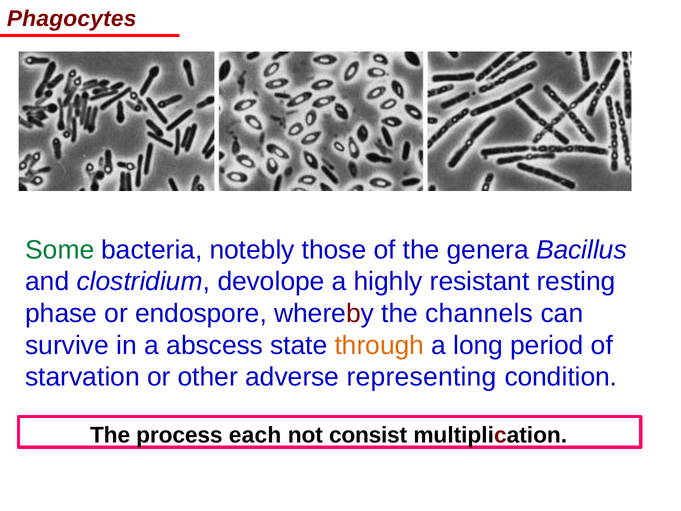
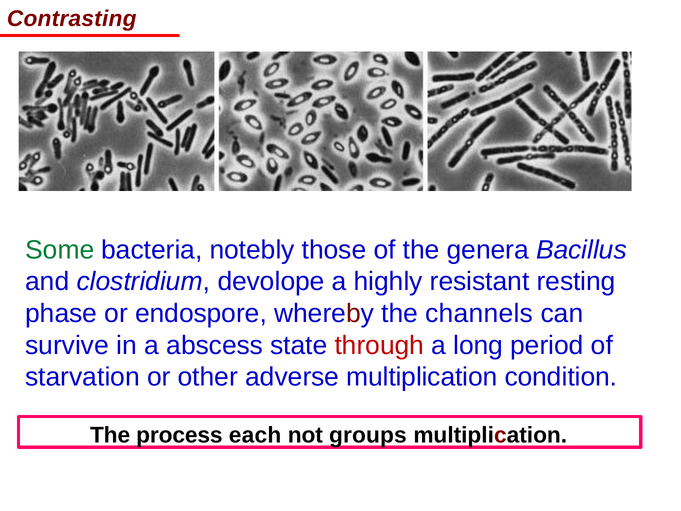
Phagocytes: Phagocytes -> Contrasting
through colour: orange -> red
adverse representing: representing -> multiplication
consist: consist -> groups
